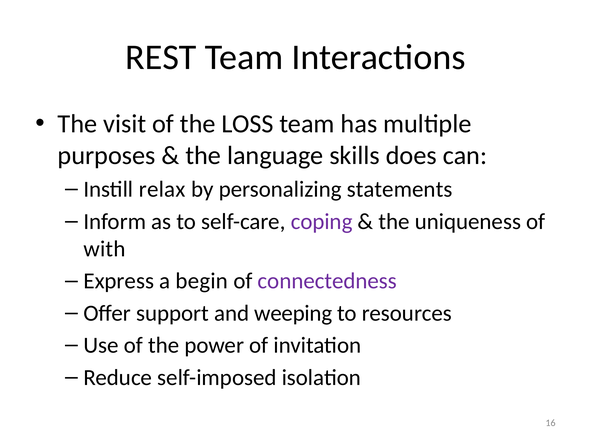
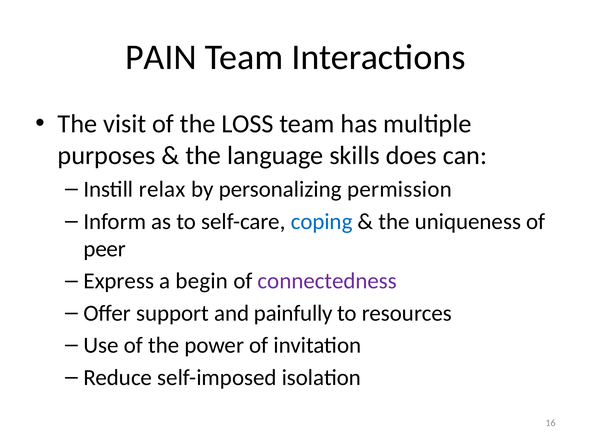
REST: REST -> PAIN
statements: statements -> permission
coping colour: purple -> blue
with: with -> peer
weeping: weeping -> painfully
